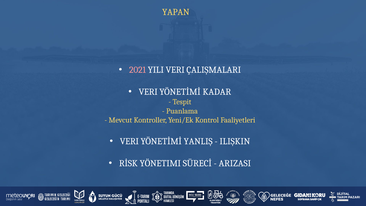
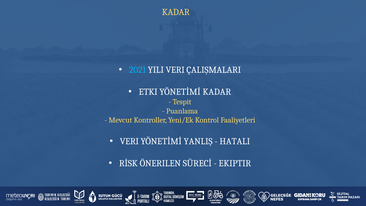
YAPAN at (176, 12): YAPAN -> KADAR
2021 colour: pink -> light blue
VERI at (148, 92): VERI -> ETKI
ILIŞKIN: ILIŞKIN -> HATALI
YÖNETIMI: YÖNETIMI -> ÖNERILEN
ARIZASI: ARIZASI -> EKIPTIR
